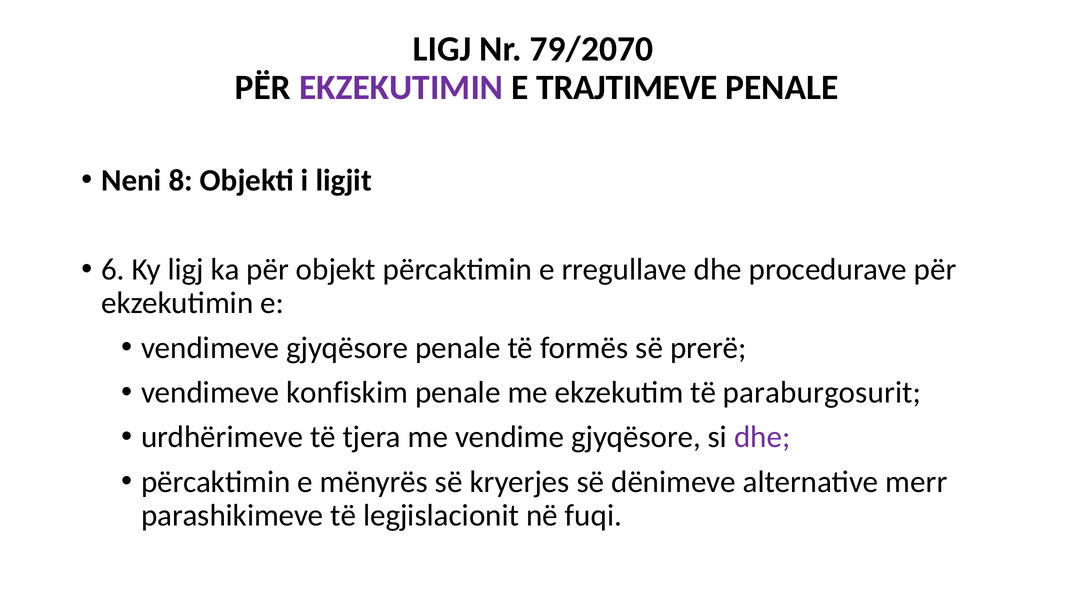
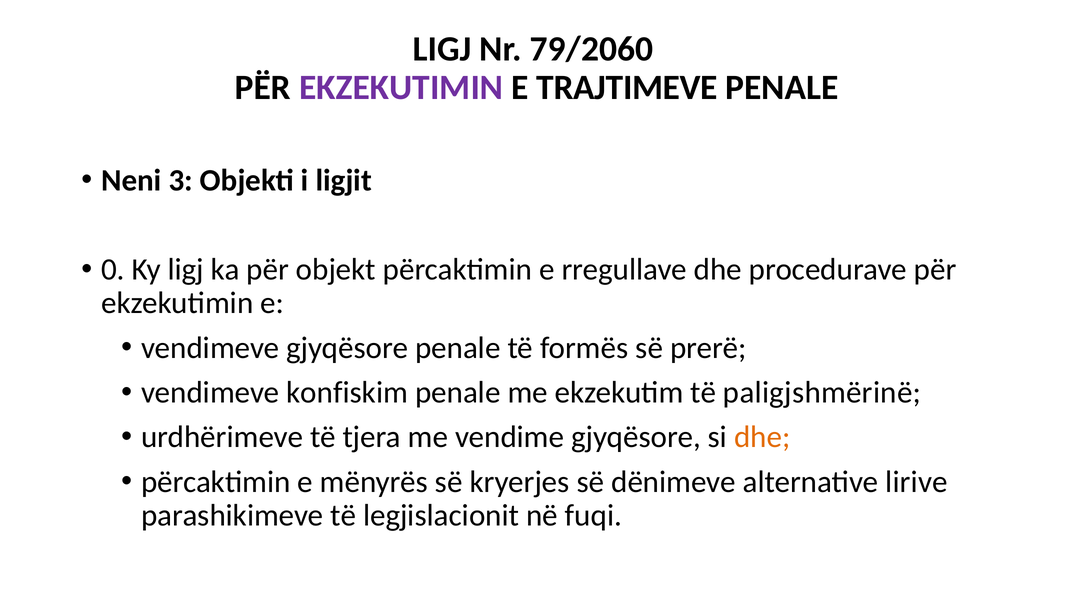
79/2070: 79/2070 -> 79/2060
8: 8 -> 3
6: 6 -> 0
paraburgosurit: paraburgosurit -> paligjshmërinë
dhe at (762, 437) colour: purple -> orange
merr: merr -> lirive
